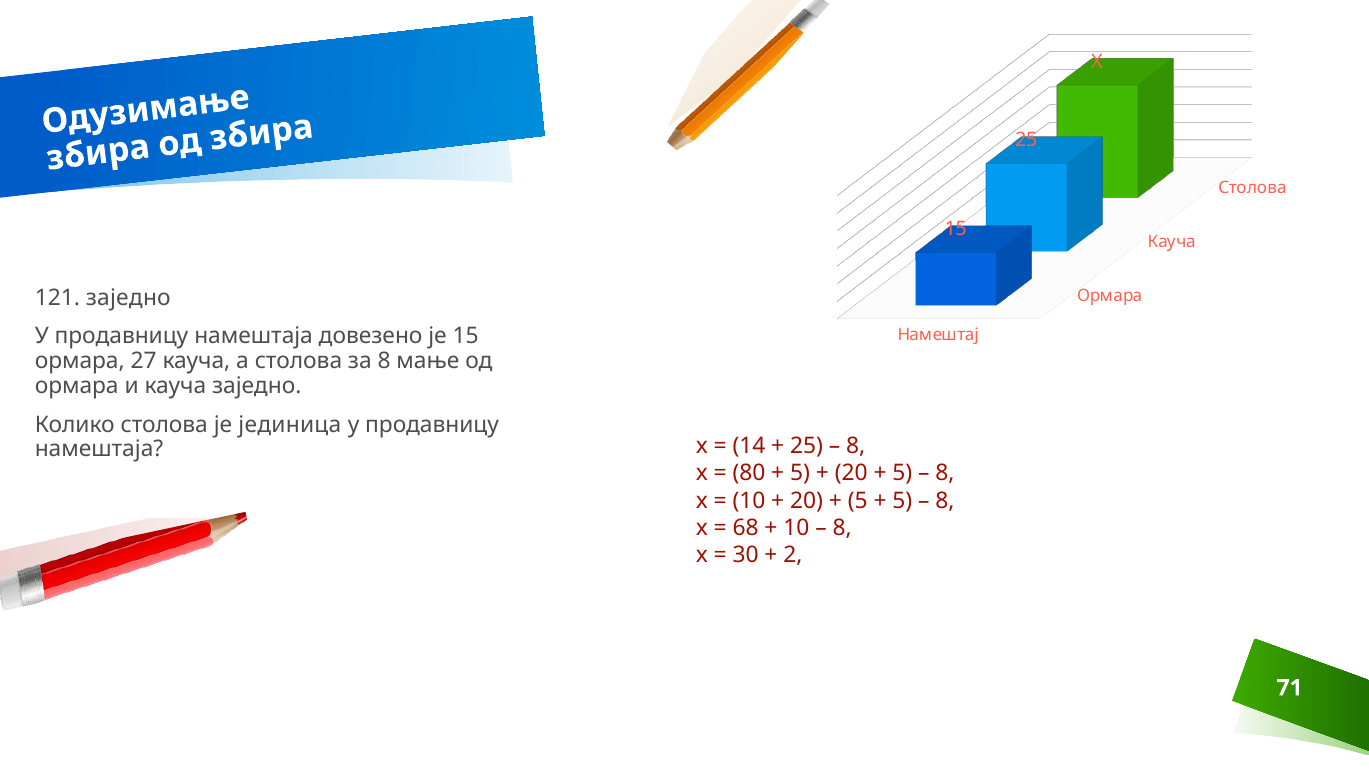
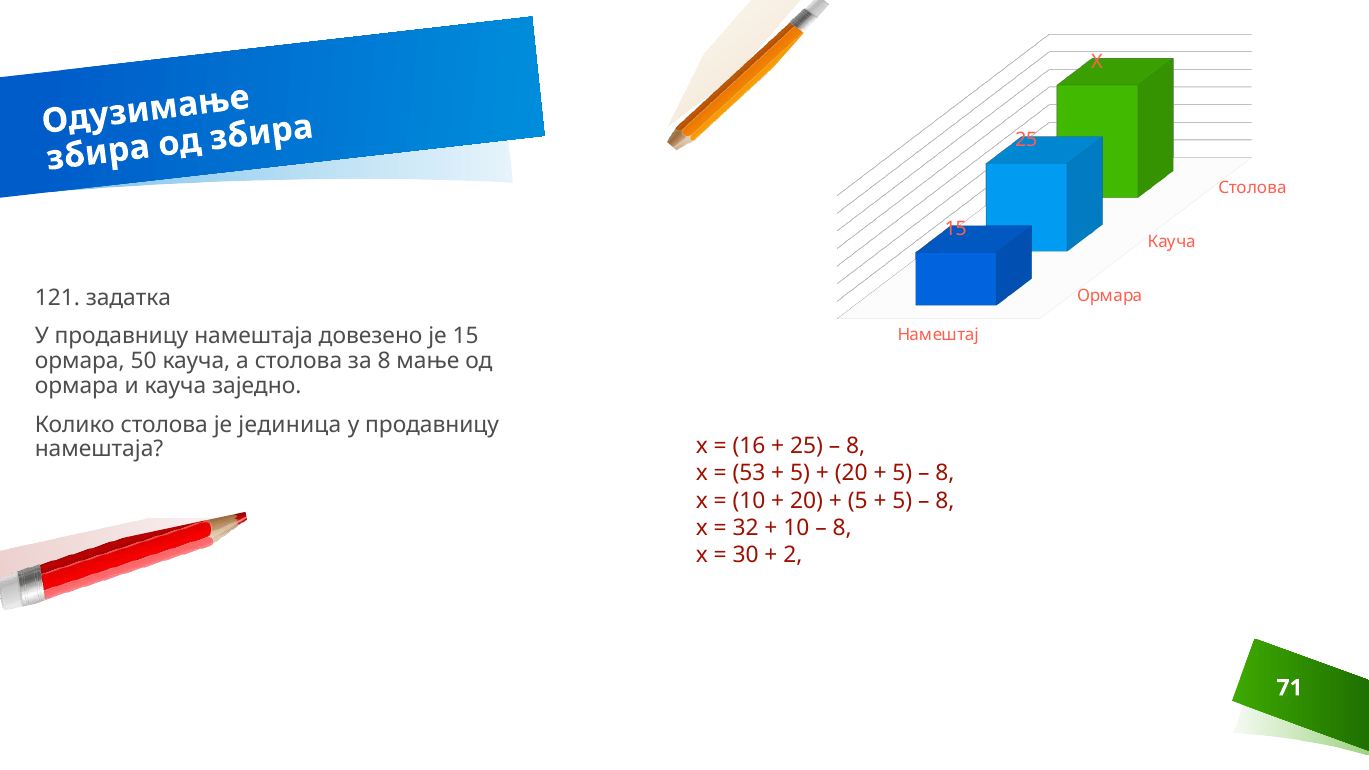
121 заједно: заједно -> задатка
27: 27 -> 50
14: 14 -> 16
80: 80 -> 53
68: 68 -> 32
